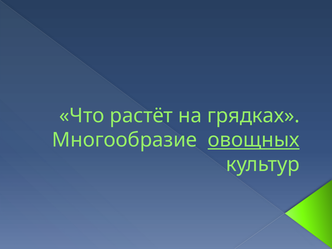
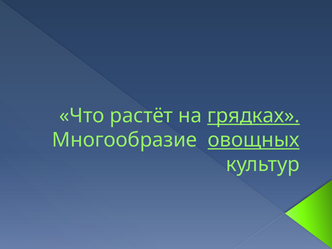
грядках underline: none -> present
